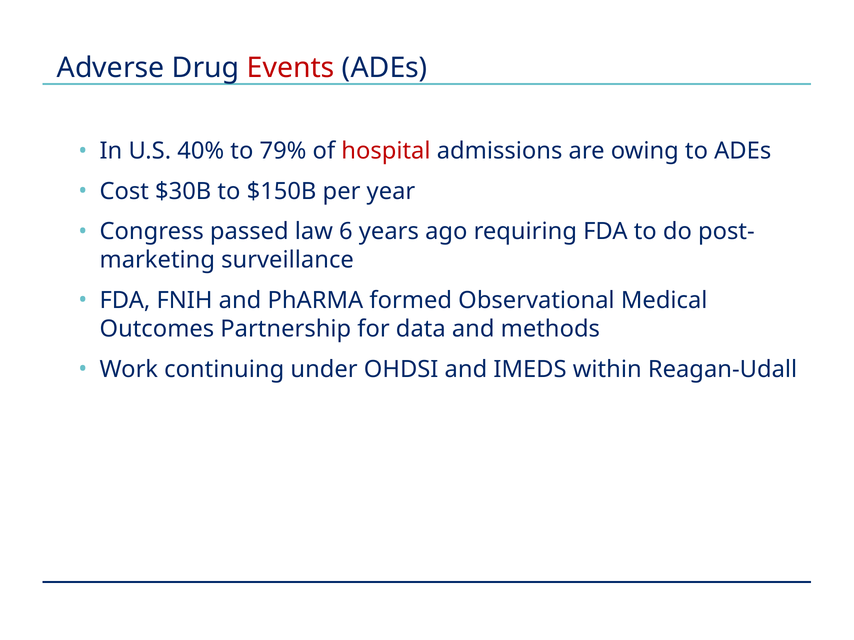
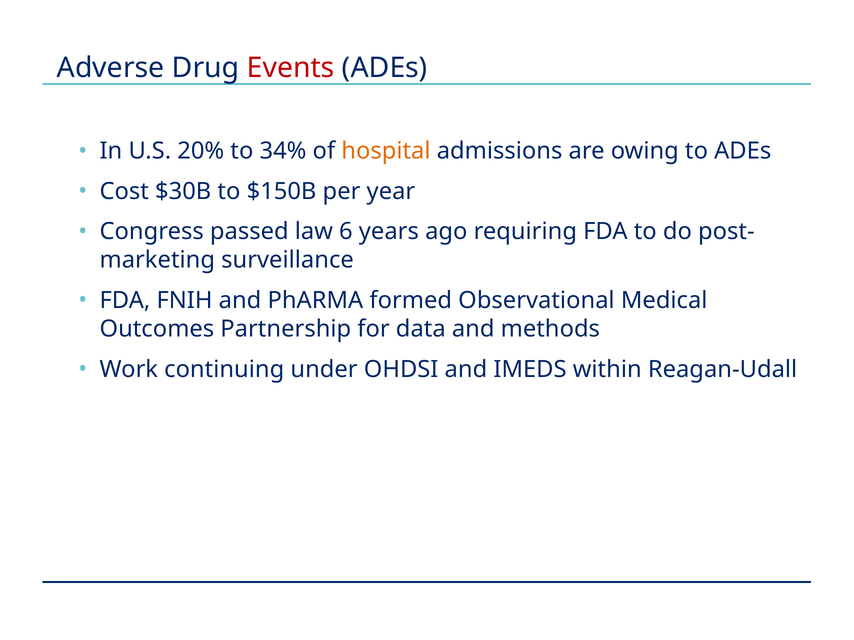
40%: 40% -> 20%
79%: 79% -> 34%
hospital colour: red -> orange
